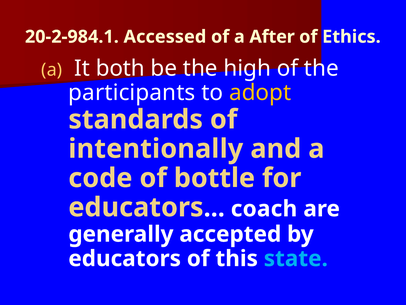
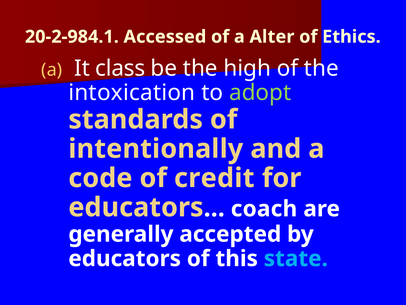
After: After -> Alter
both: both -> class
participants: participants -> intoxication
adopt colour: yellow -> light green
bottle: bottle -> credit
